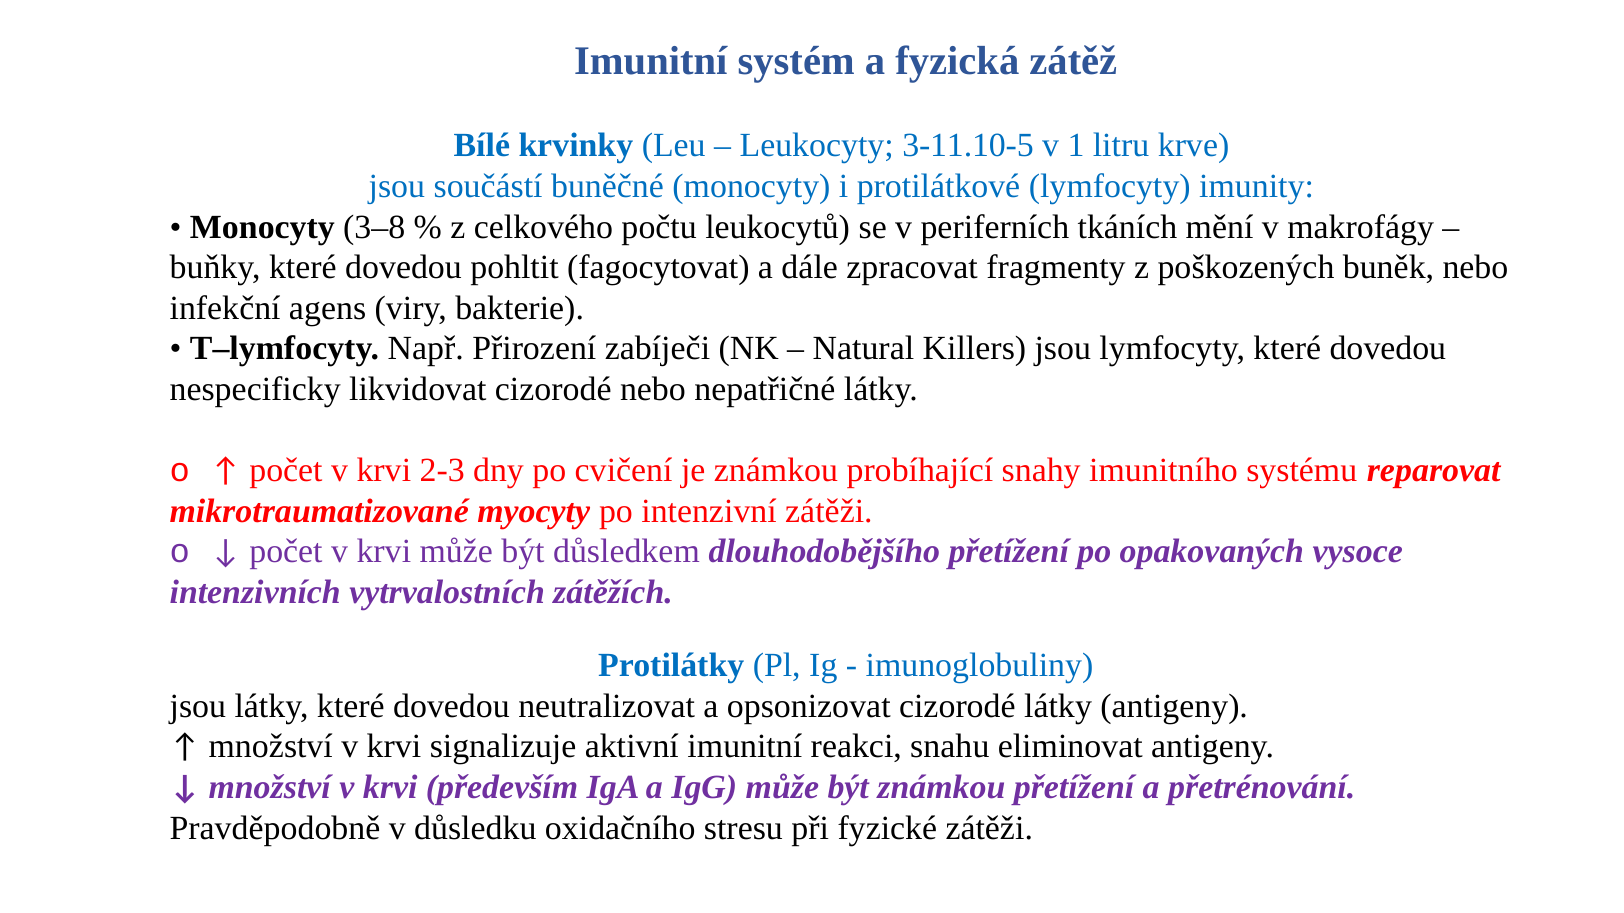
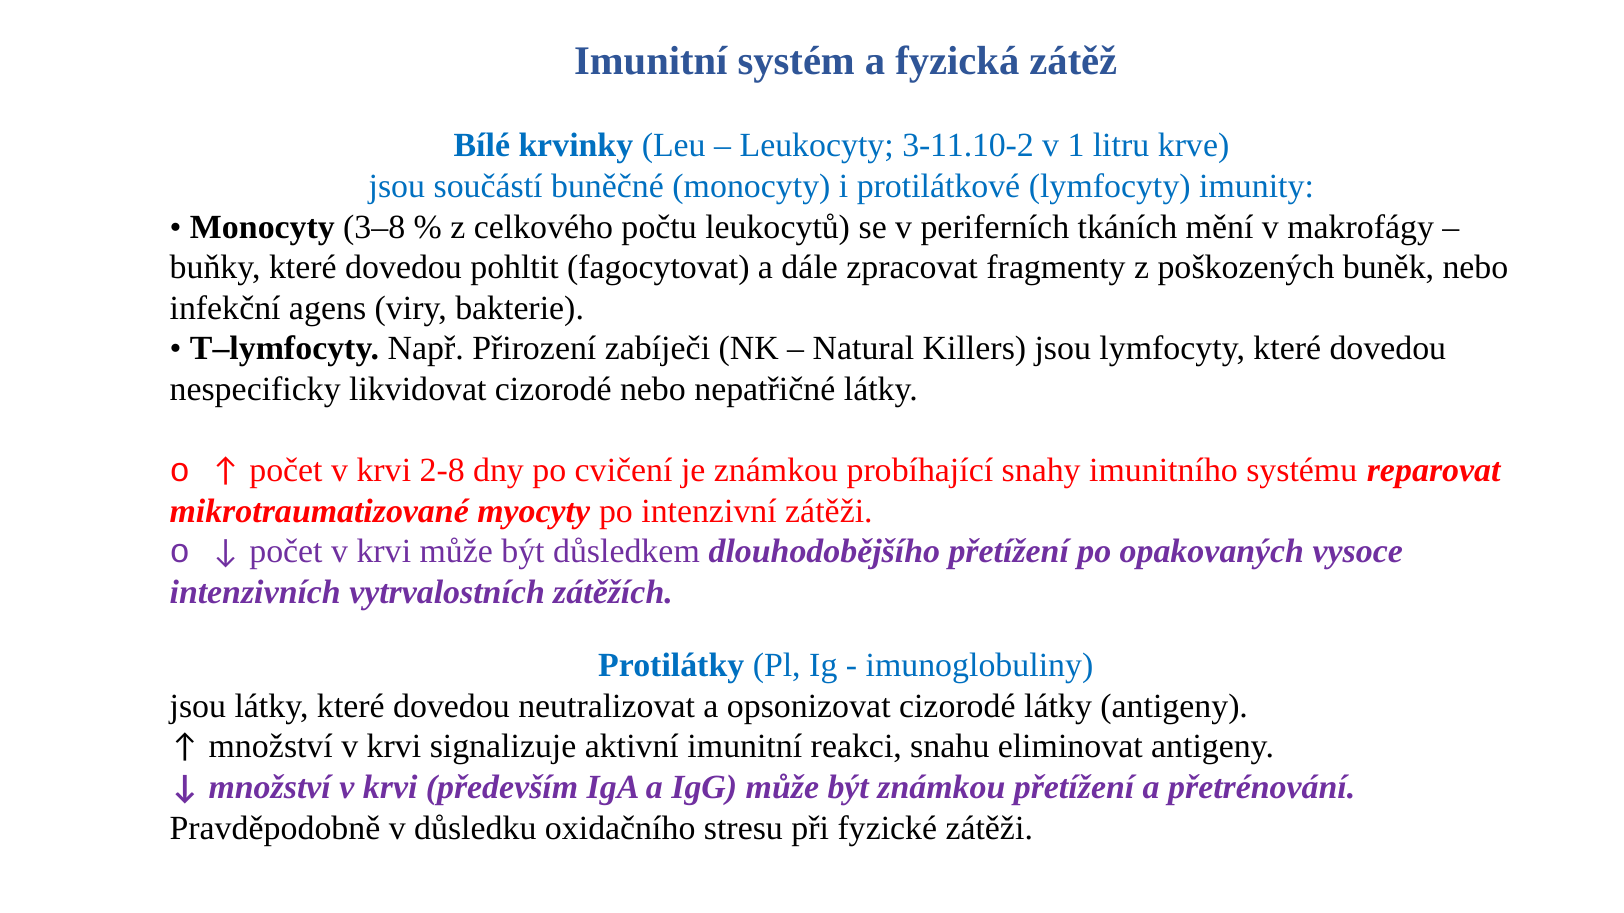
3-11.10-5: 3-11.10-5 -> 3-11.10-2
2-3: 2-3 -> 2-8
